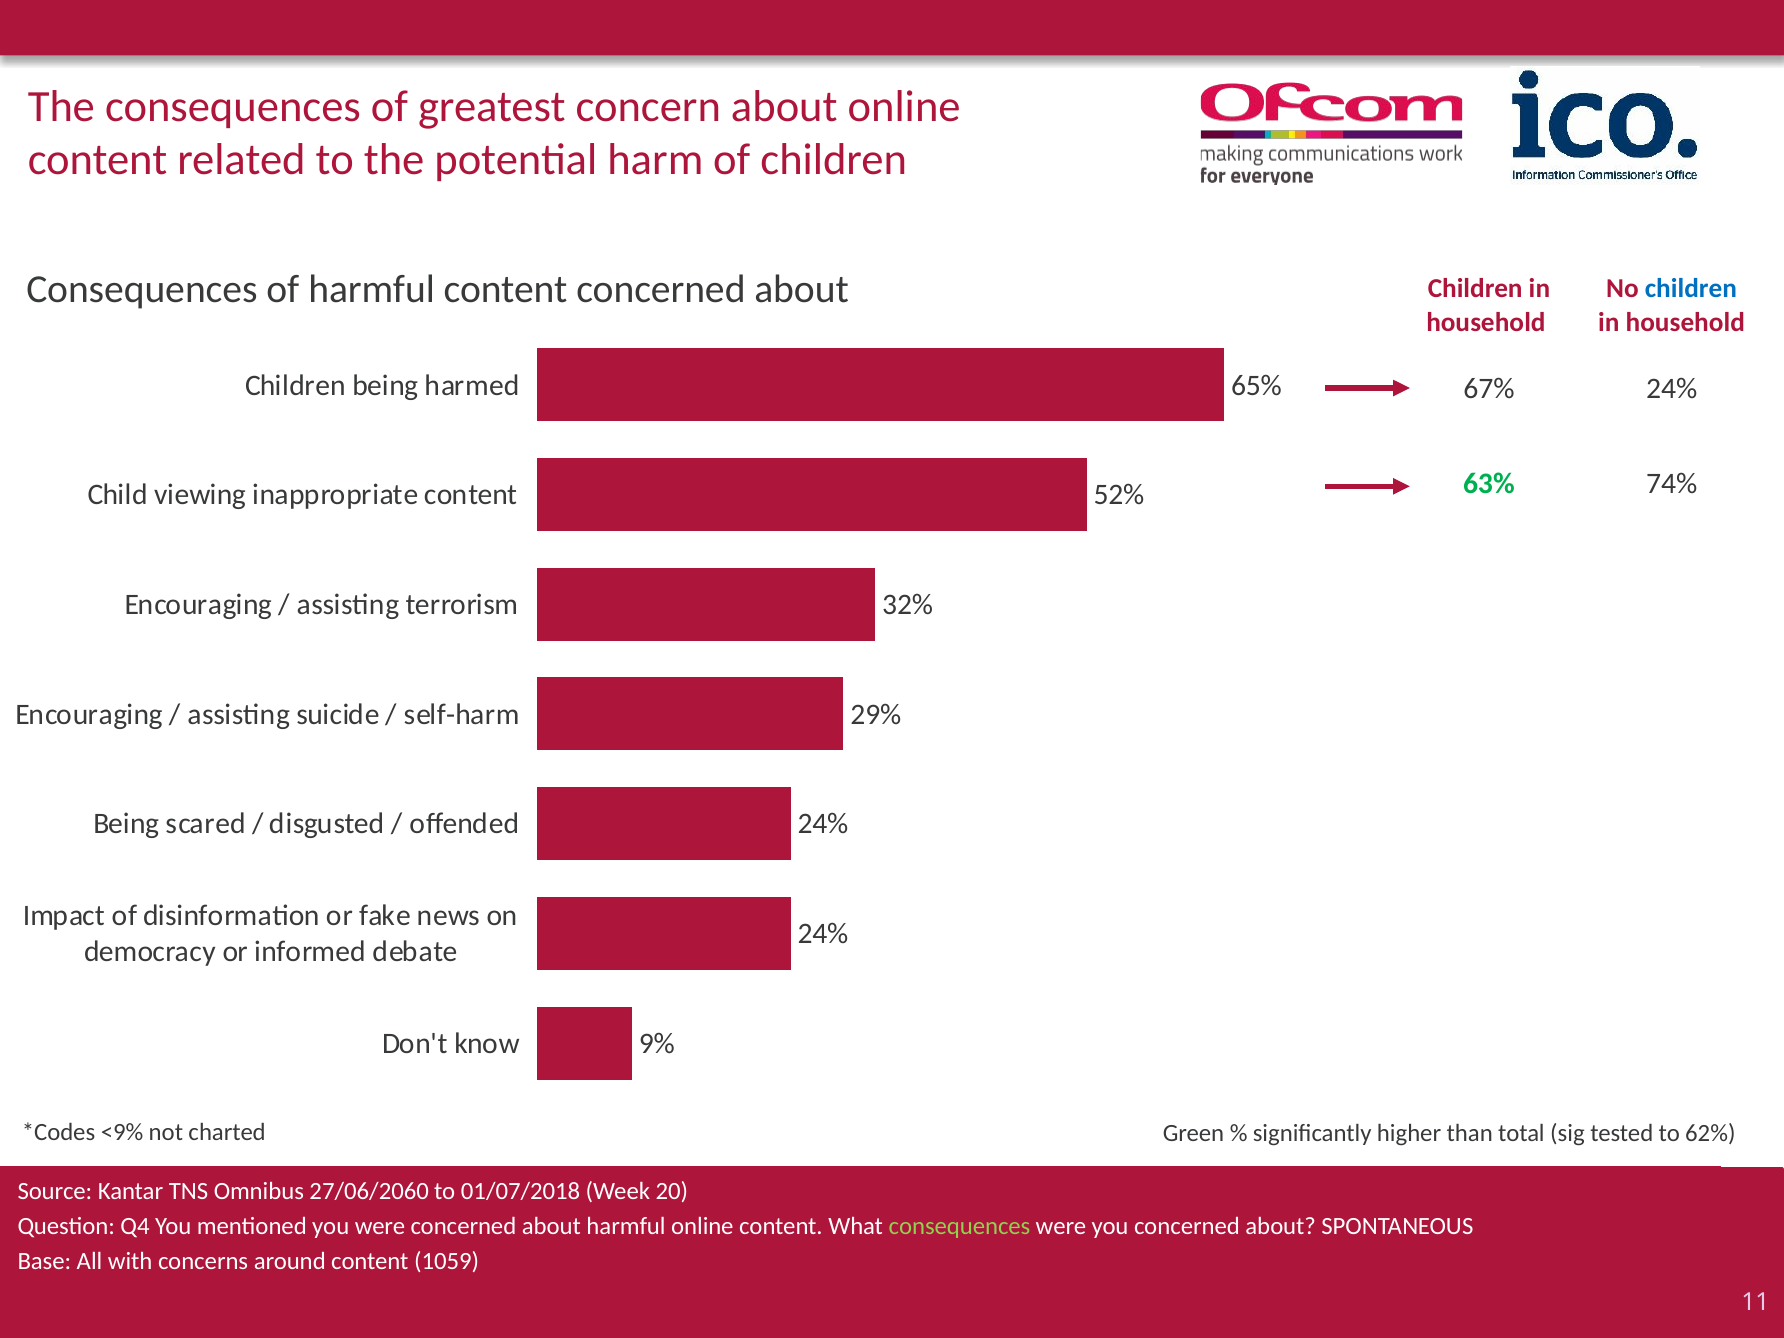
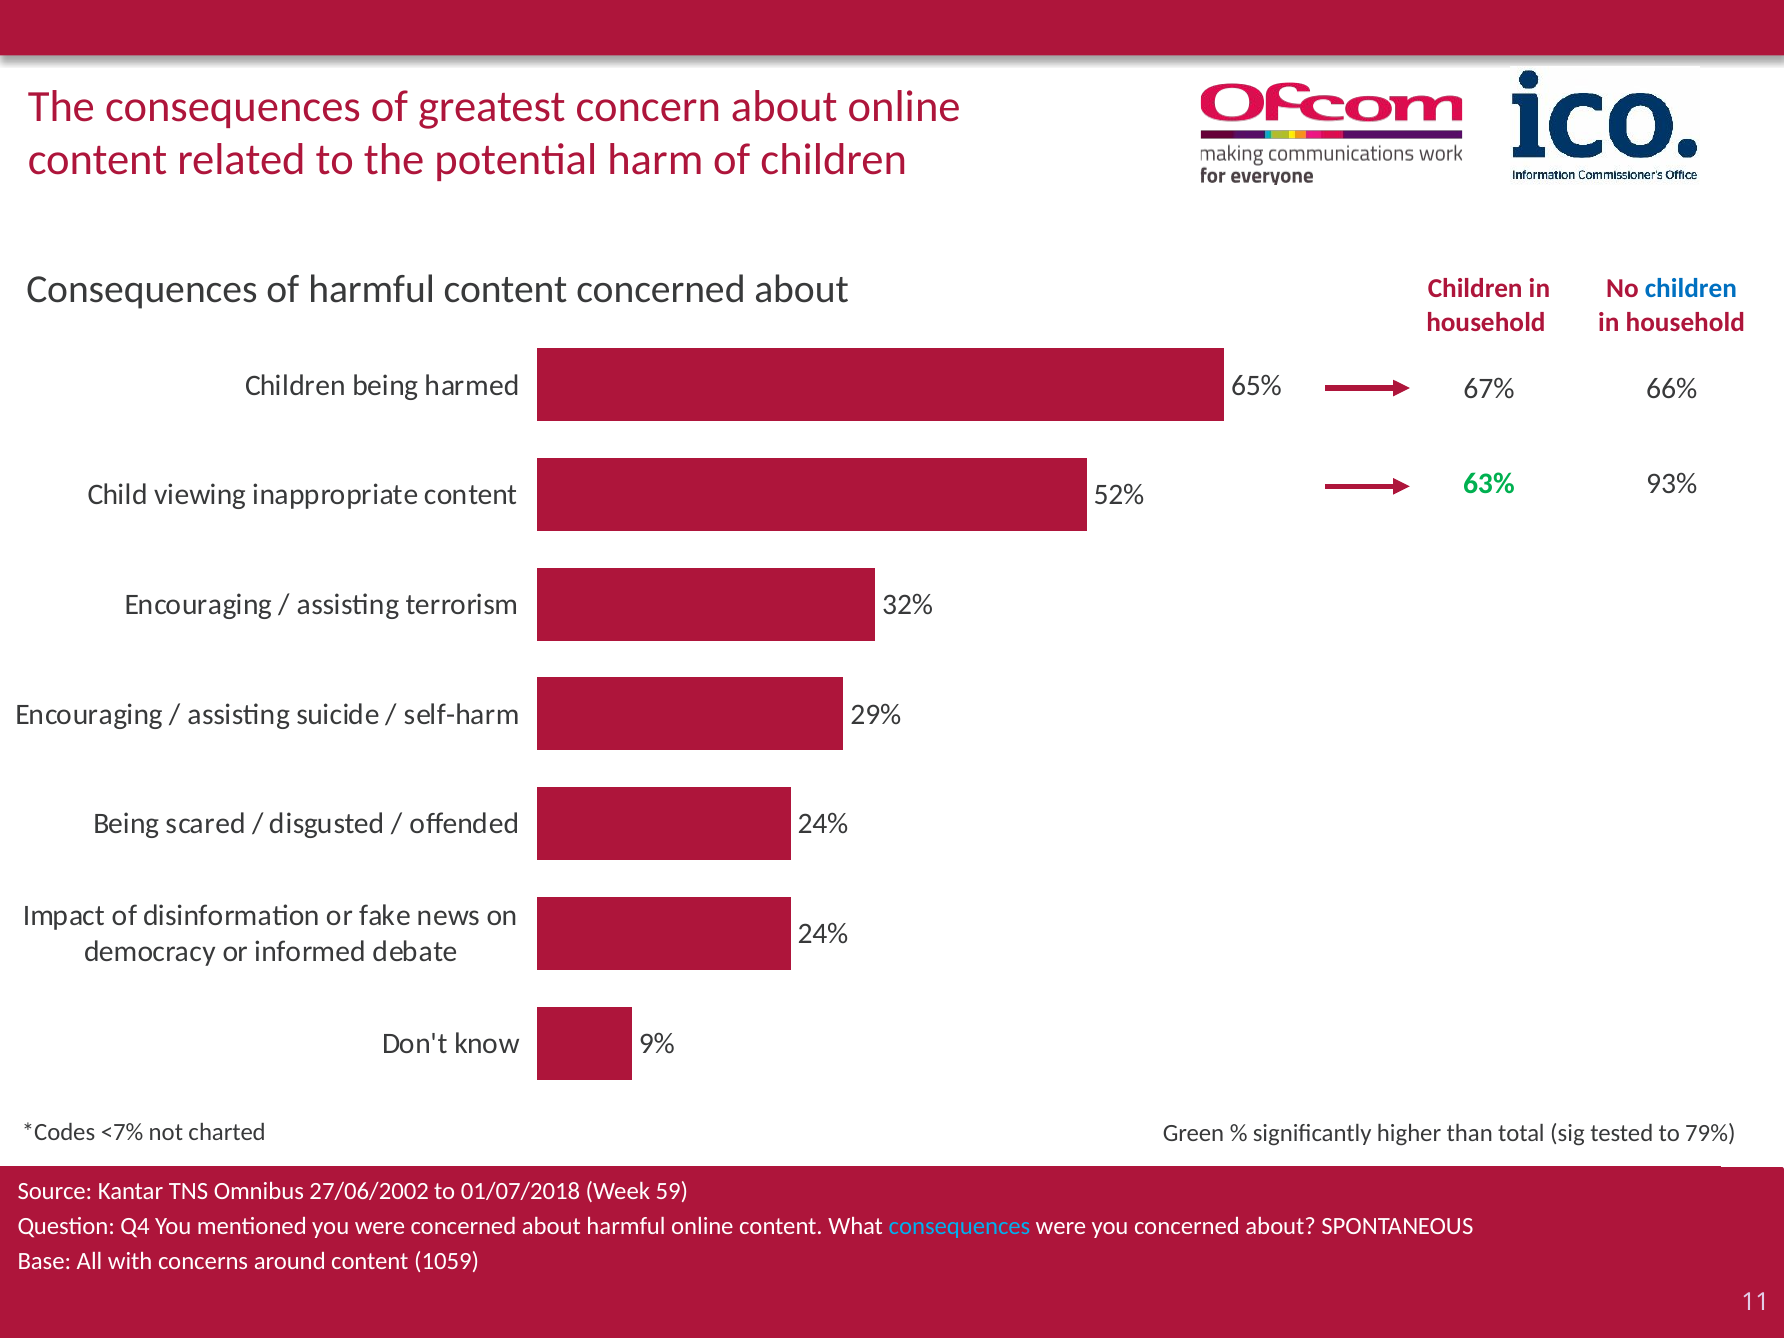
67% 24%: 24% -> 66%
74%: 74% -> 93%
<9%: <9% -> <7%
62%: 62% -> 79%
27/06/2060: 27/06/2060 -> 27/06/2002
20: 20 -> 59
consequences at (960, 1226) colour: light green -> light blue
